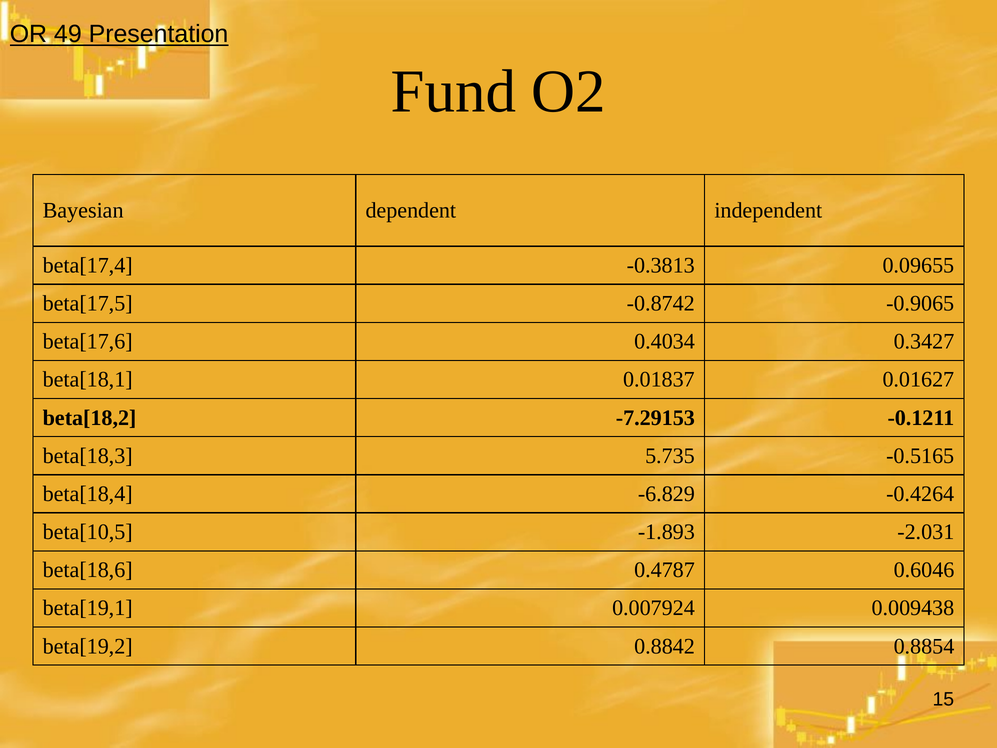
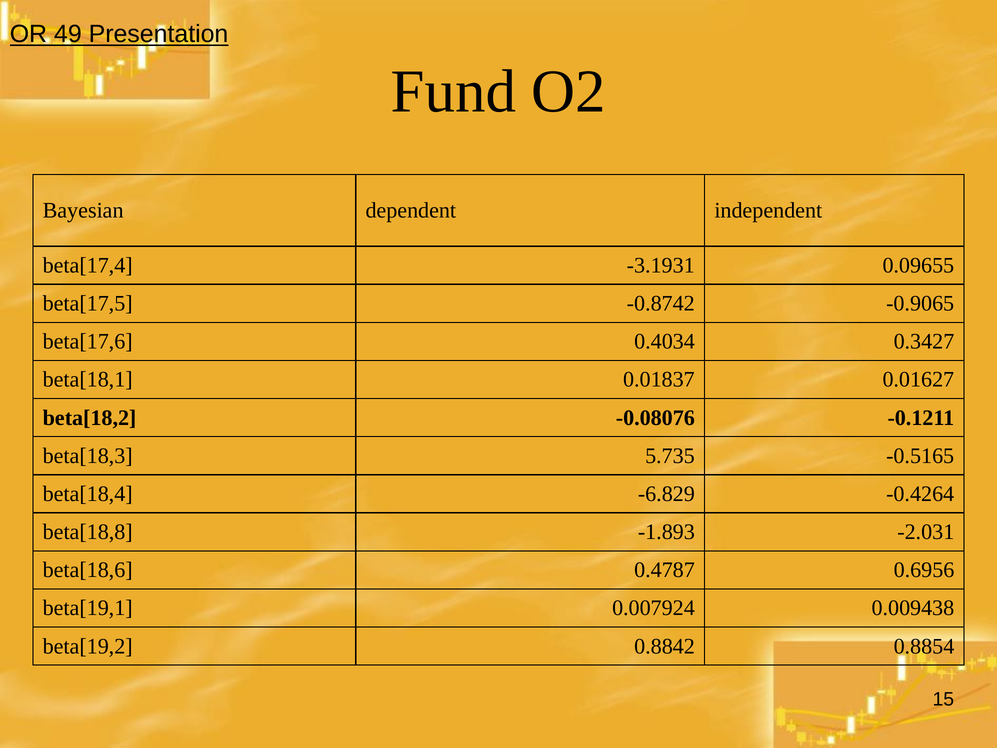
-0.3813: -0.3813 -> -3.1931
-7.29153: -7.29153 -> -0.08076
beta[10,5: beta[10,5 -> beta[18,8
0.6046: 0.6046 -> 0.6956
